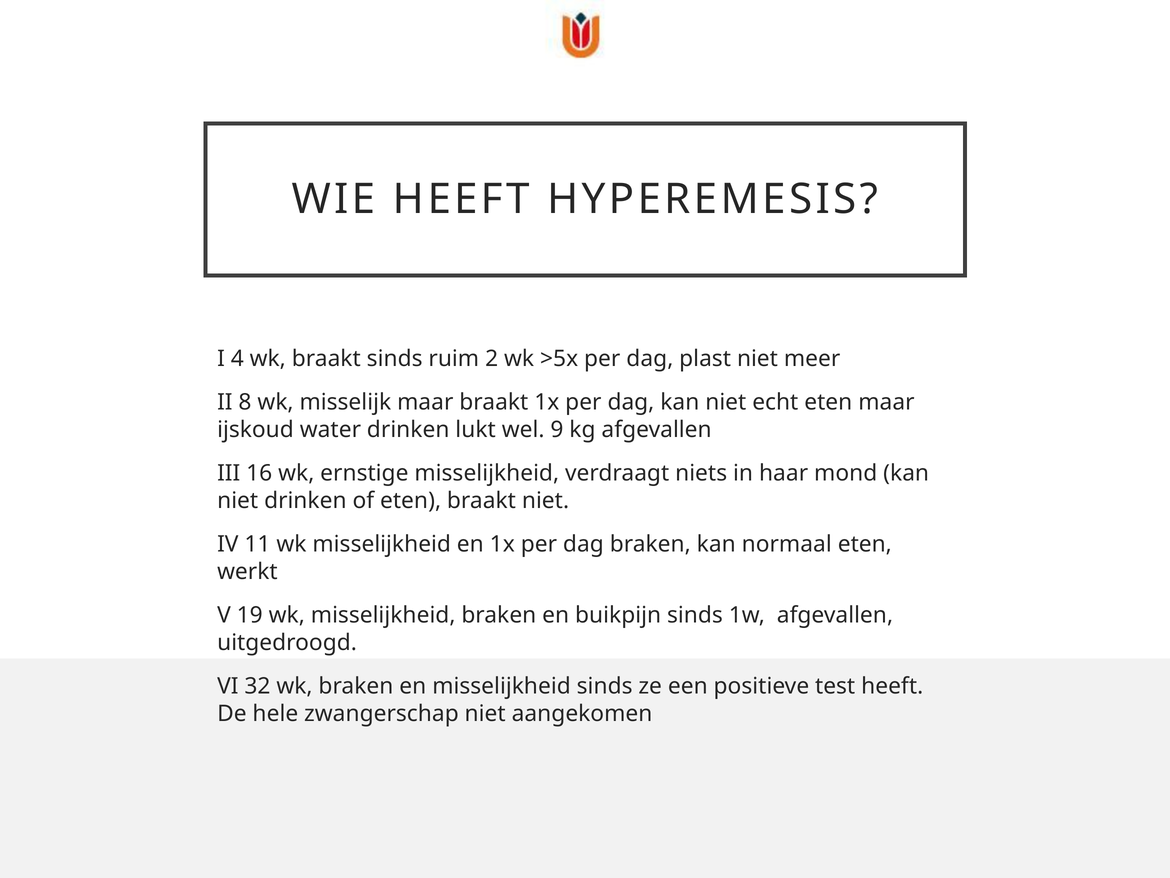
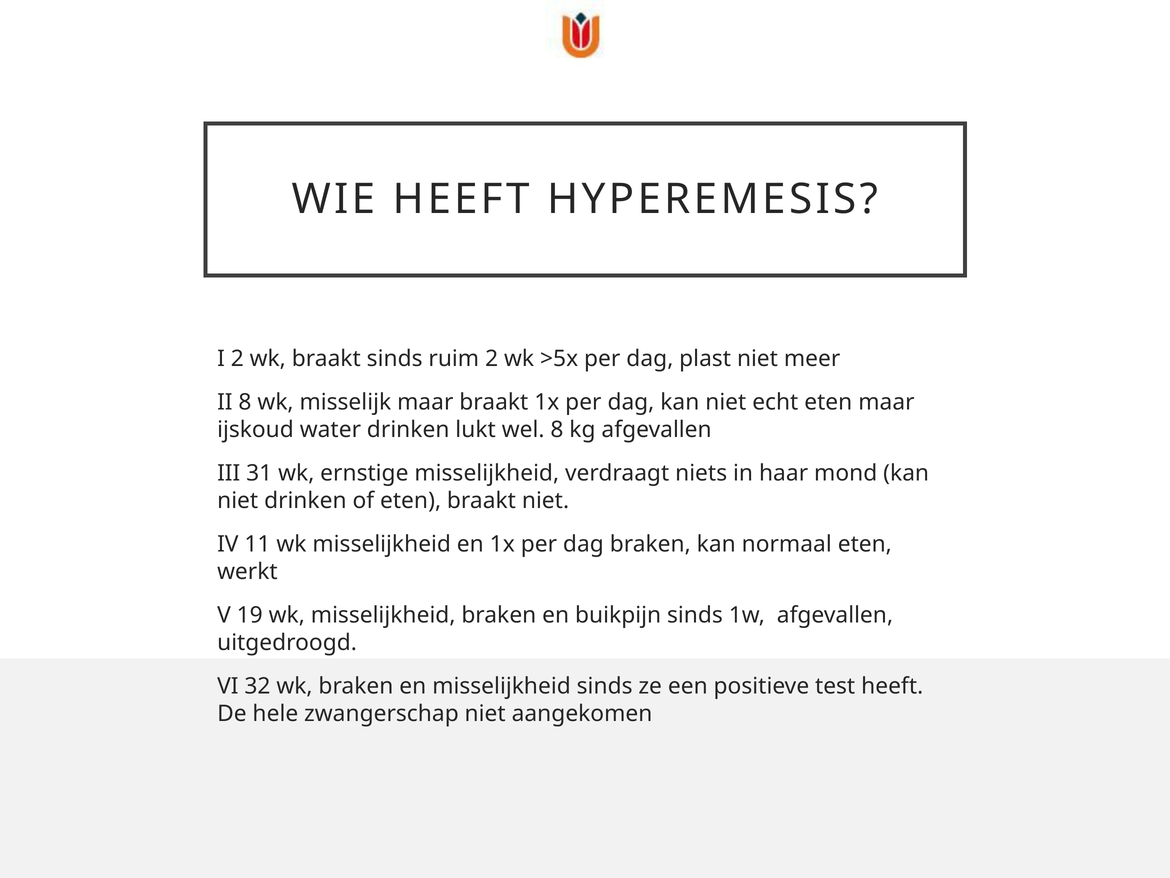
I 4: 4 -> 2
wel 9: 9 -> 8
16: 16 -> 31
